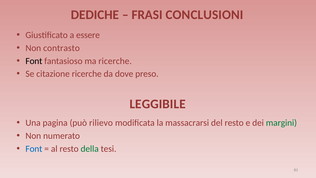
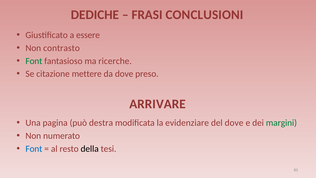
Font at (34, 61) colour: black -> green
citazione ricerche: ricerche -> mettere
LEGGIBILE: LEGGIBILE -> ARRIVARE
rilievo: rilievo -> destra
massacrarsi: massacrarsi -> evidenziare
del resto: resto -> dove
della colour: green -> black
